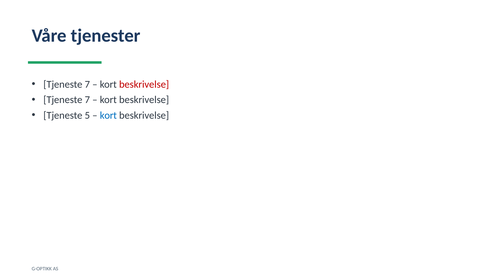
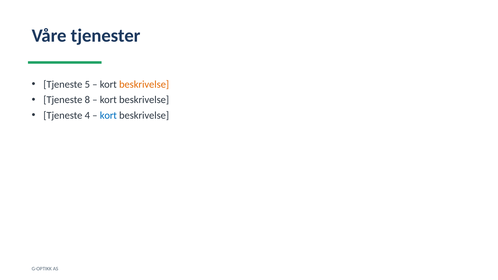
7 at (87, 84): 7 -> 5
beskrivelse at (144, 84) colour: red -> orange
7 at (87, 100): 7 -> 8
5: 5 -> 4
